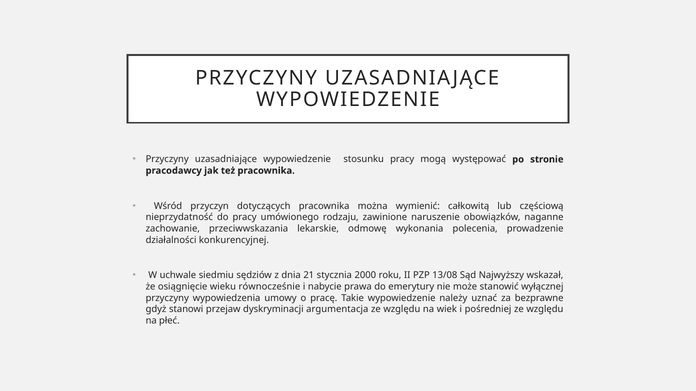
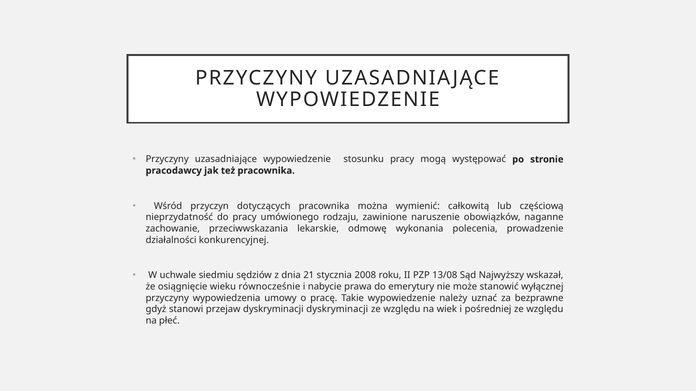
2000: 2000 -> 2008
dyskryminacji argumentacja: argumentacja -> dyskryminacji
